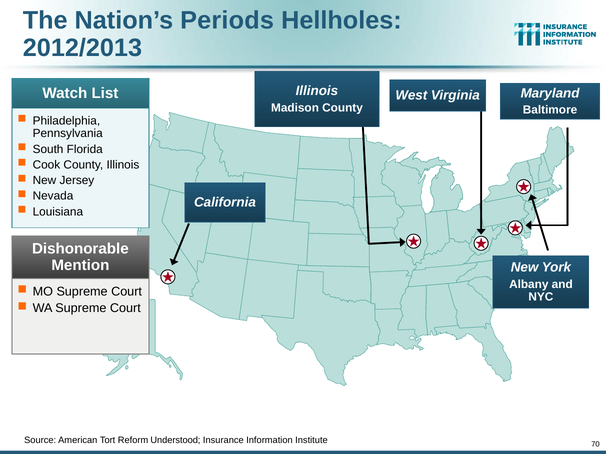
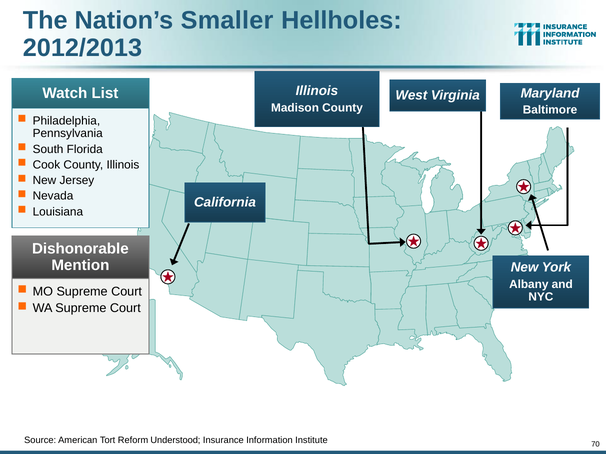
Periods: Periods -> Smaller
